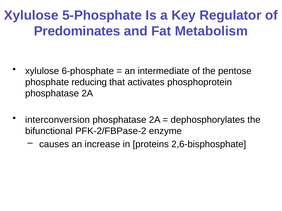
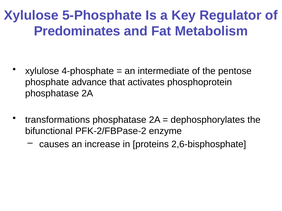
6-phosphate: 6-phosphate -> 4-phosphate
reducing: reducing -> advance
interconversion: interconversion -> transformations
